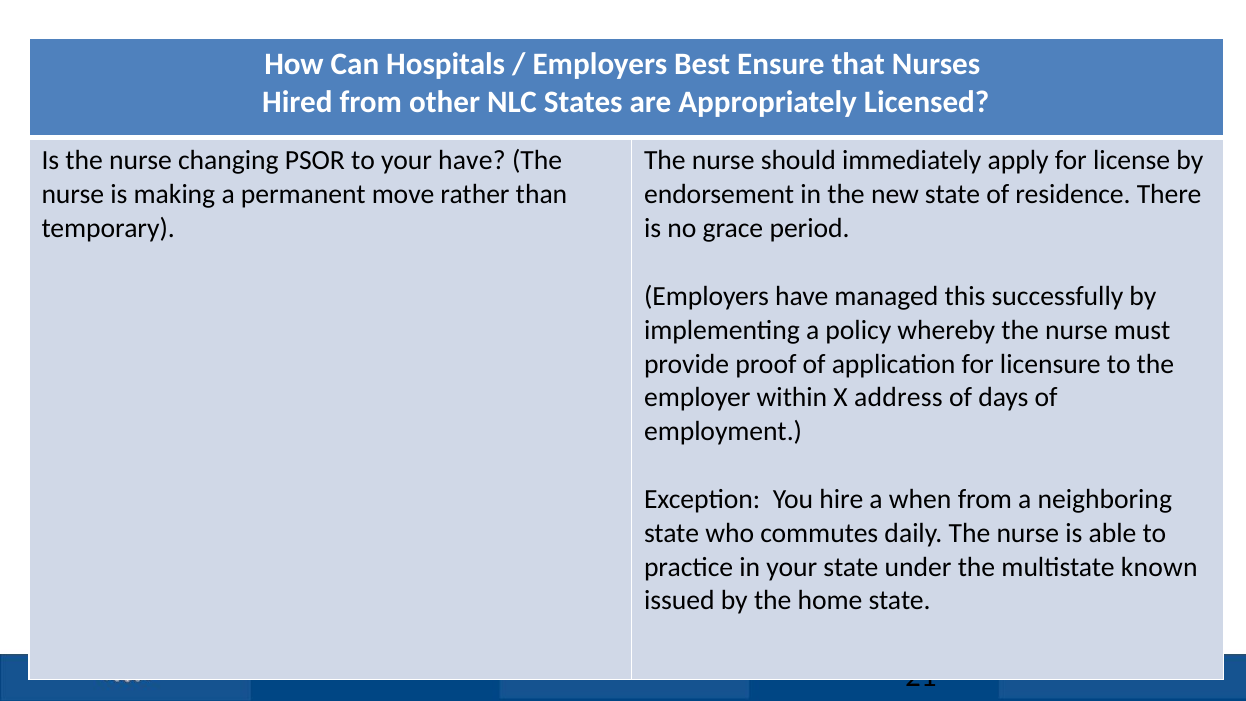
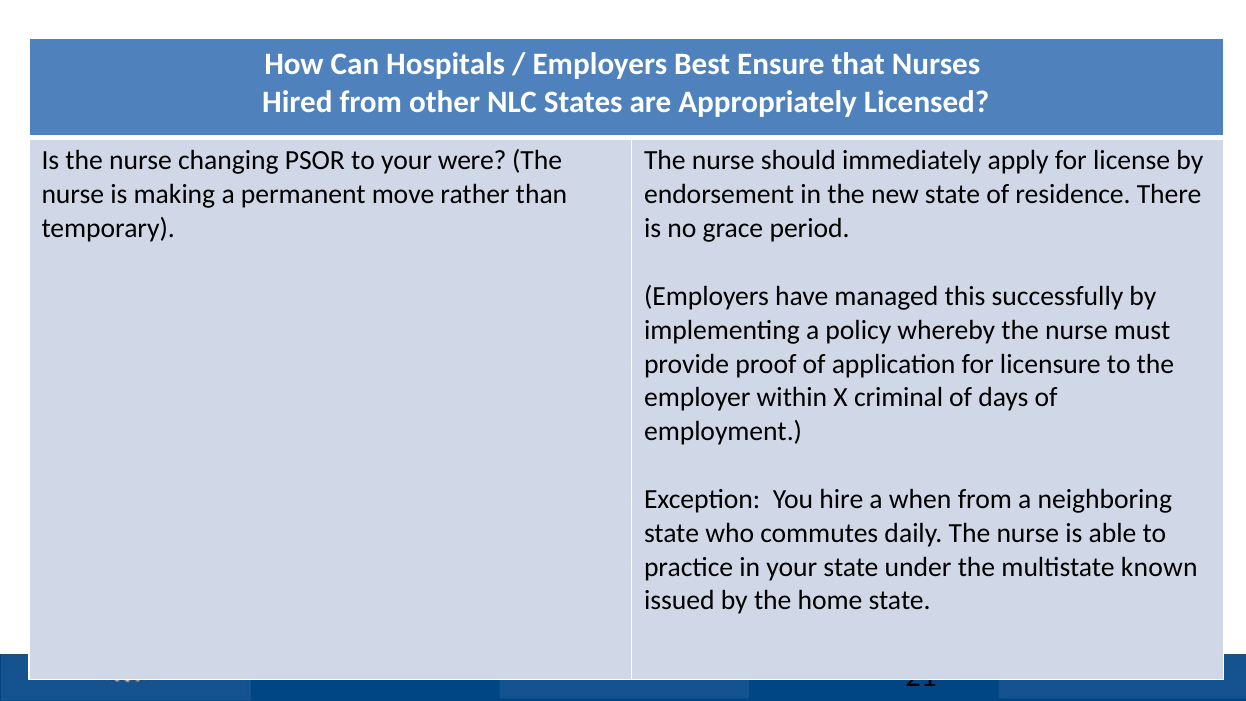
your have: have -> were
address: address -> criminal
